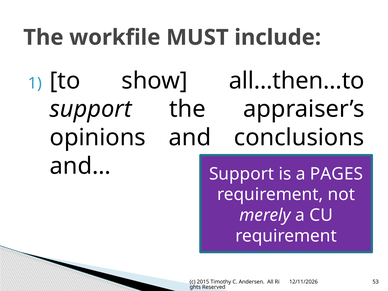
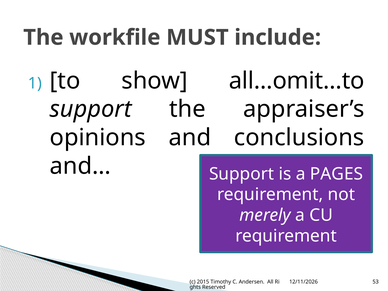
all…then…to: all…then…to -> all…omit…to
